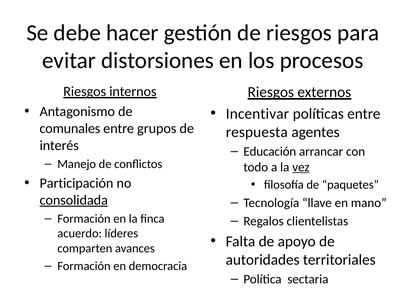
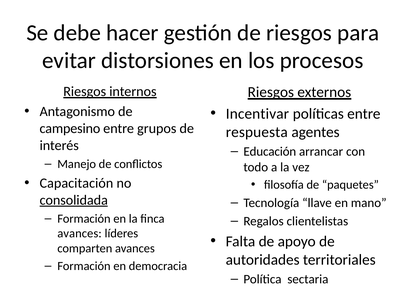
comunales: comunales -> campesino
vez underline: present -> none
Participación: Participación -> Capacitación
acuerdo at (80, 233): acuerdo -> avances
